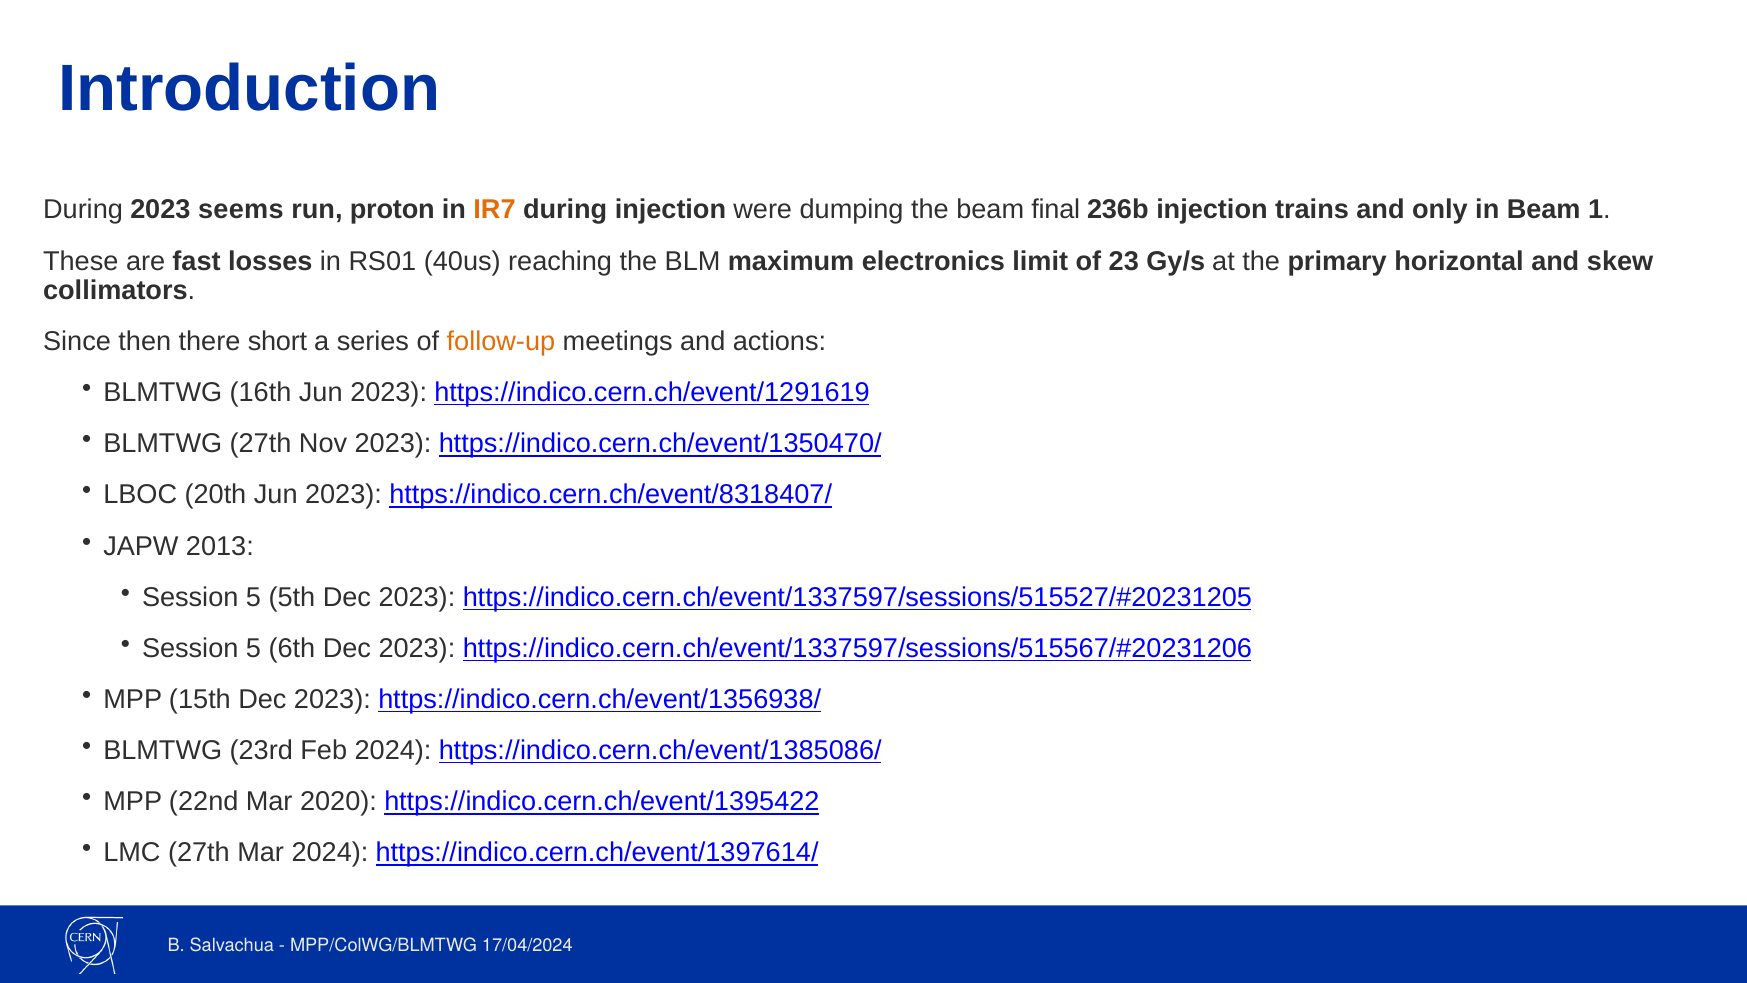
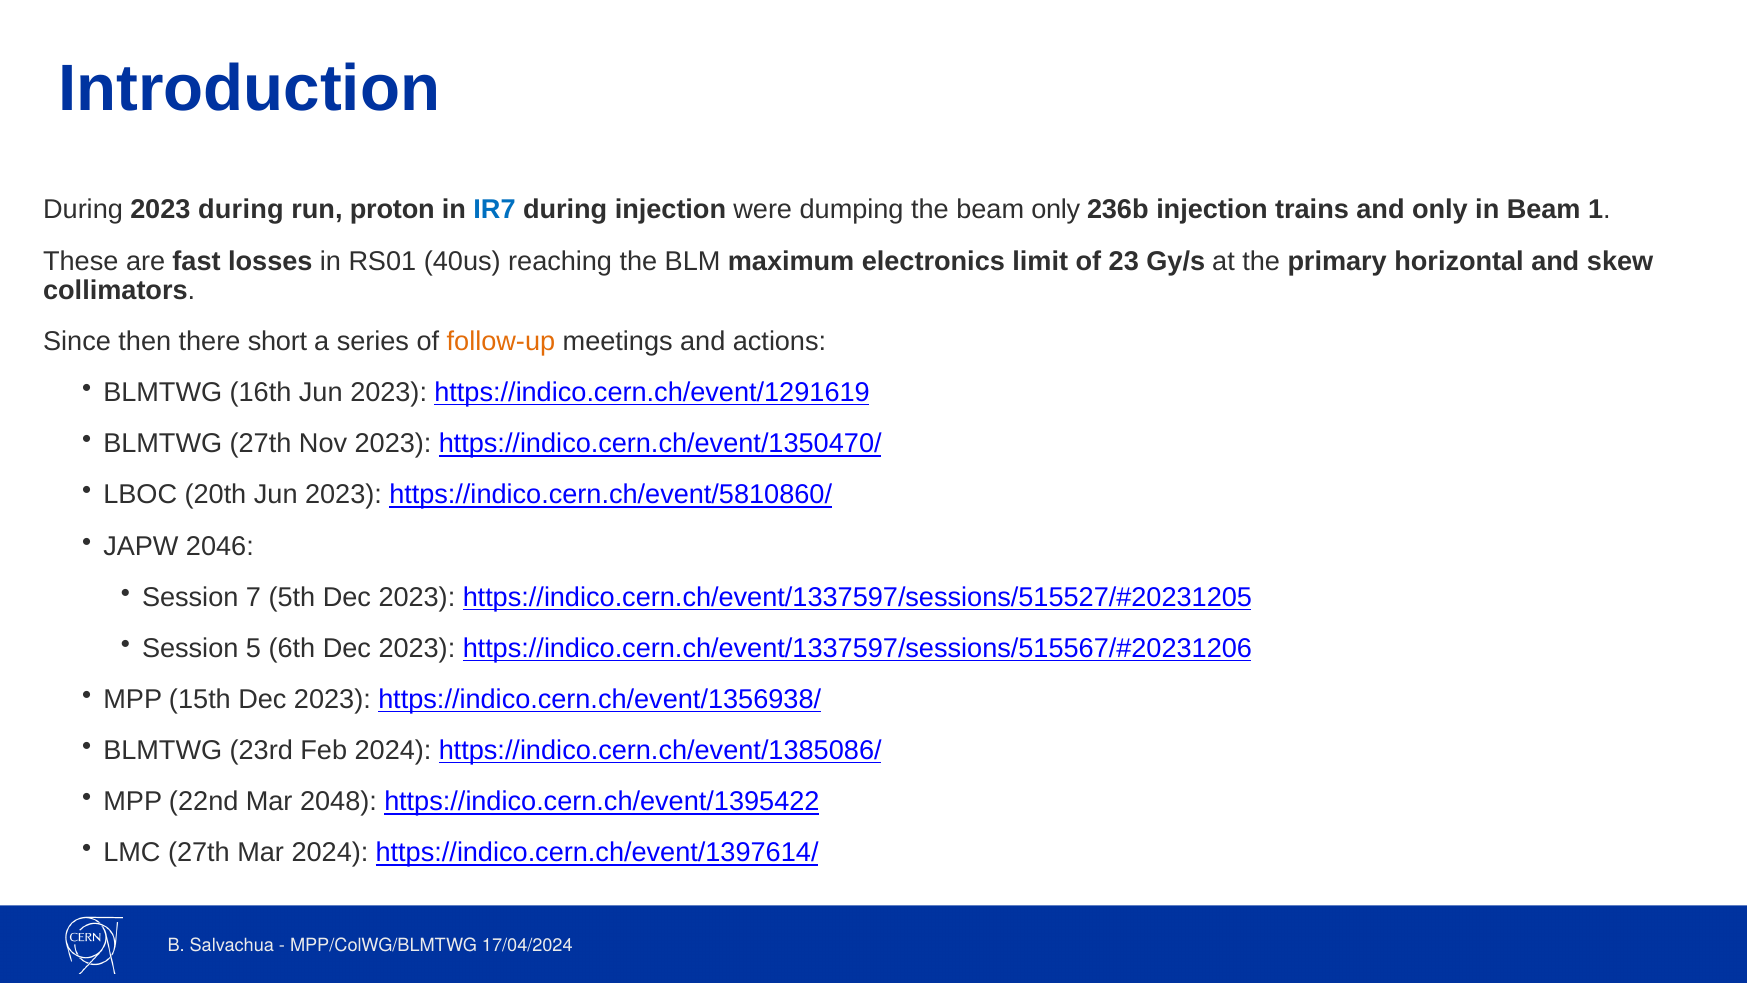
2023 seems: seems -> during
IR7 colour: orange -> blue
beam final: final -> only
https://indico.cern.ch/event/8318407/: https://indico.cern.ch/event/8318407/ -> https://indico.cern.ch/event/5810860/
2013: 2013 -> 2046
5 at (253, 597): 5 -> 7
2020: 2020 -> 2048
